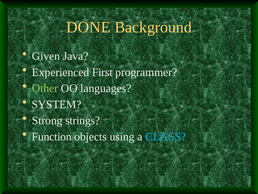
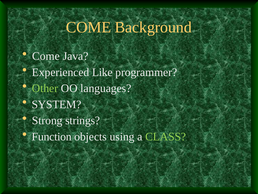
DONE at (88, 27): DONE -> COME
Given at (46, 56): Given -> Come
First: First -> Like
CLASS colour: light blue -> light green
